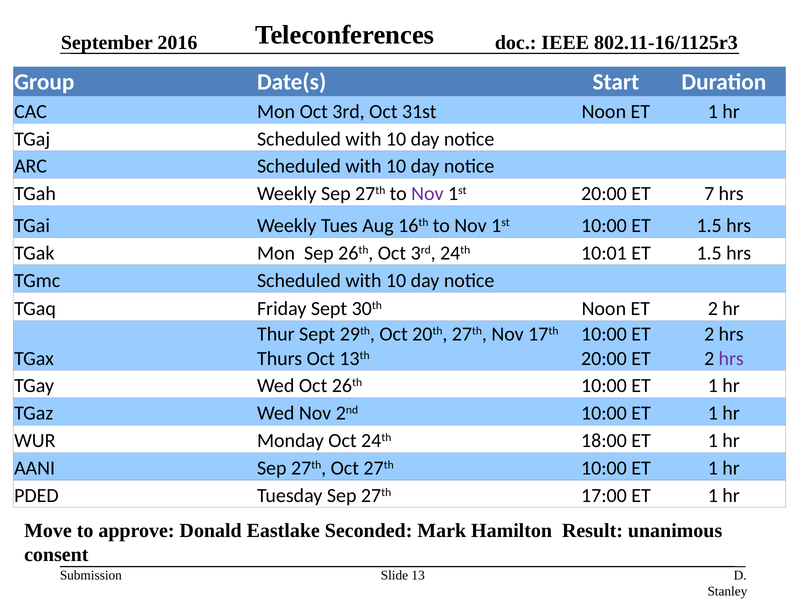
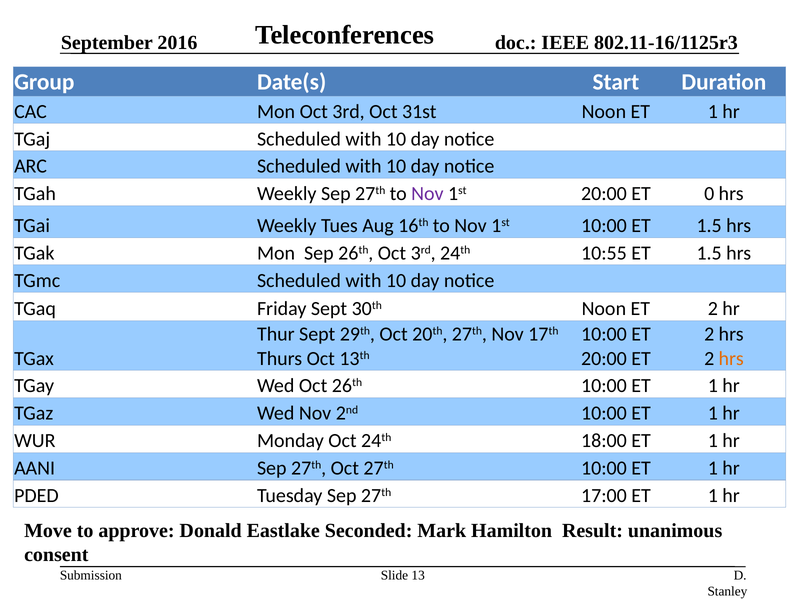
7: 7 -> 0
10:01: 10:01 -> 10:55
hrs at (731, 358) colour: purple -> orange
